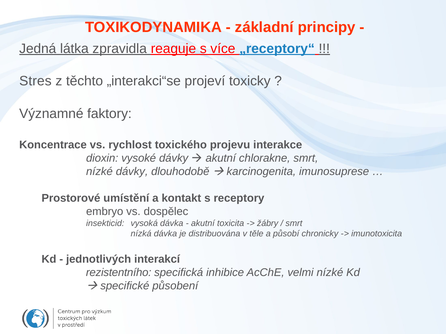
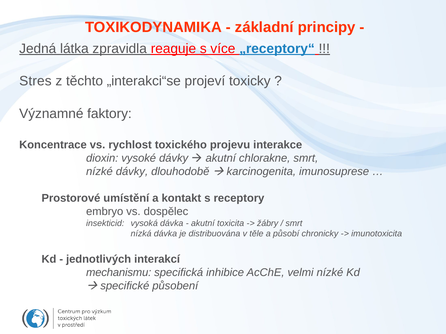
rezistentního: rezistentního -> mechanismu
